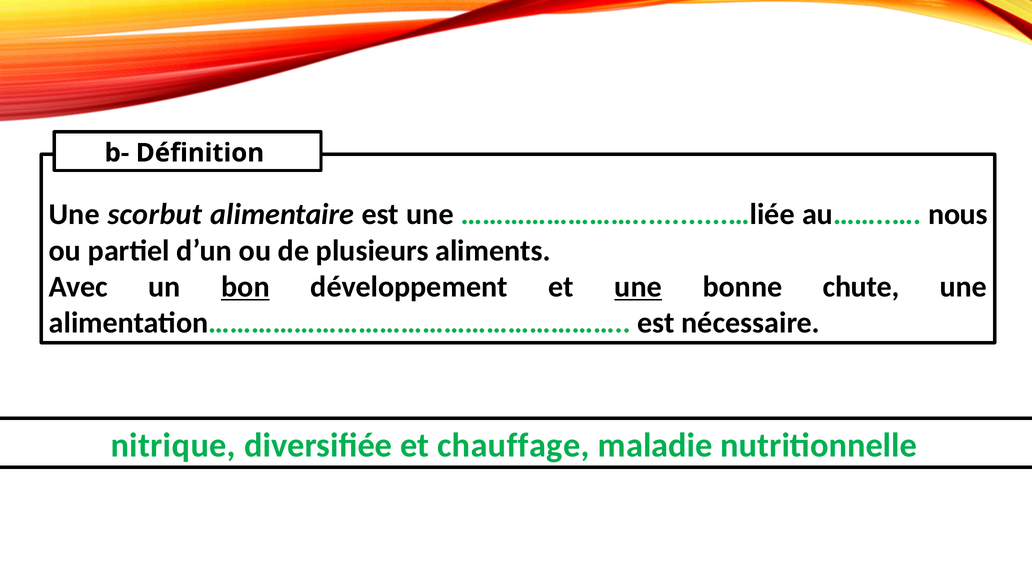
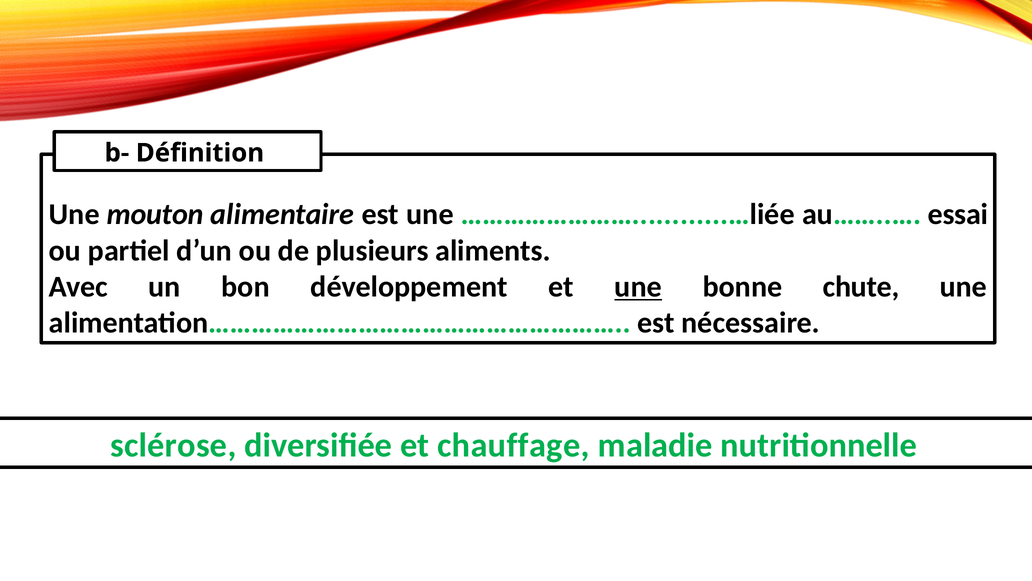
scorbut: scorbut -> mouton
nous: nous -> essai
bon underline: present -> none
nitrique: nitrique -> sclérose
